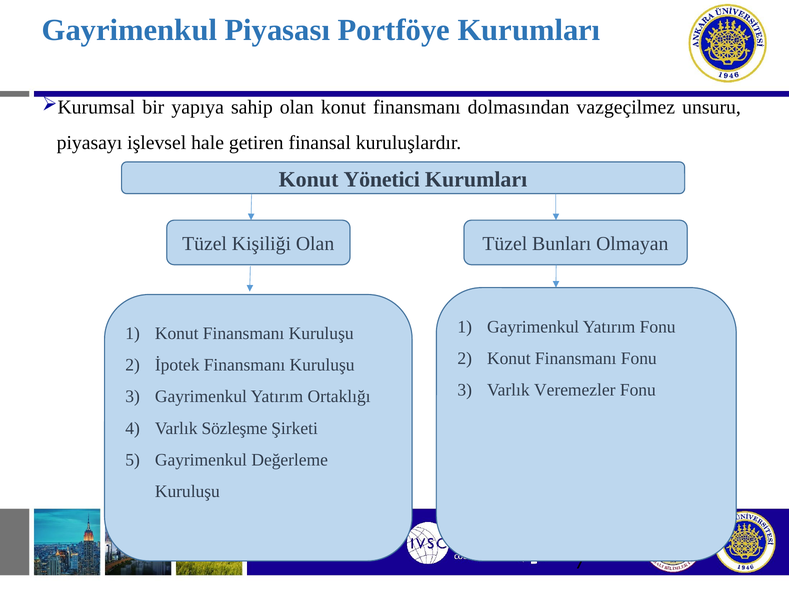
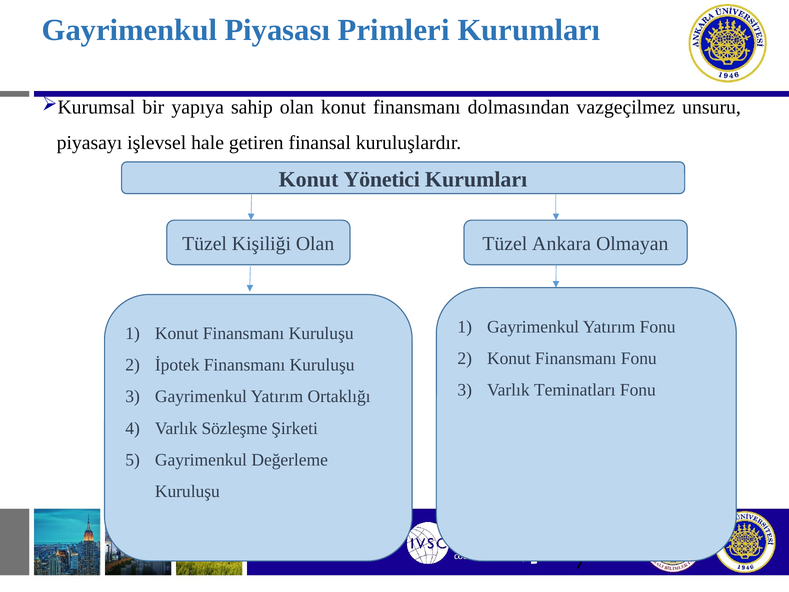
Portföye: Portföye -> Primleri
Bunları: Bunları -> Ankara
Veremezler: Veremezler -> Teminatları
